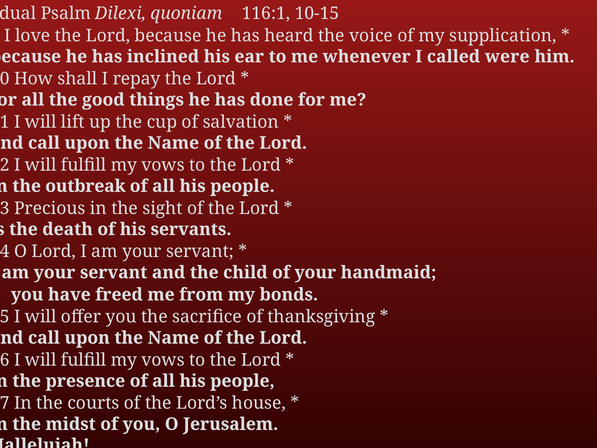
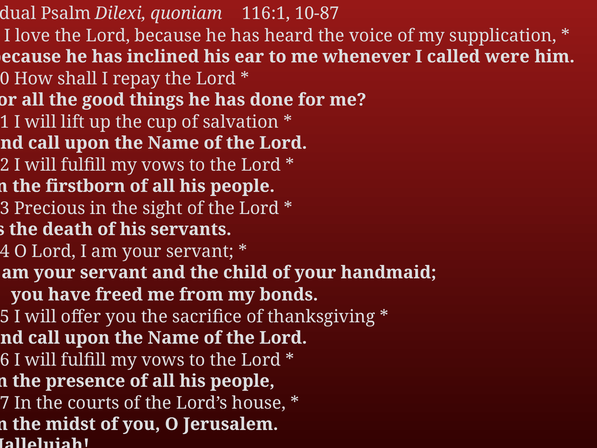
10-15: 10-15 -> 10-87
outbreak: outbreak -> firstborn
